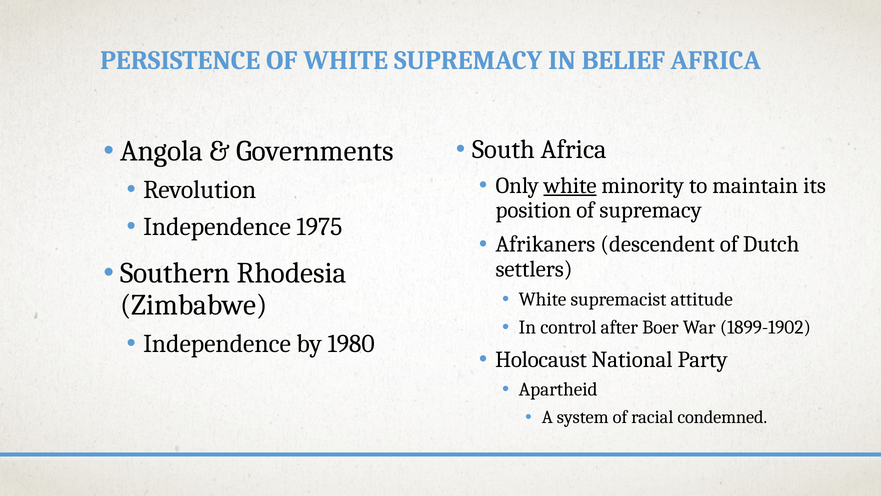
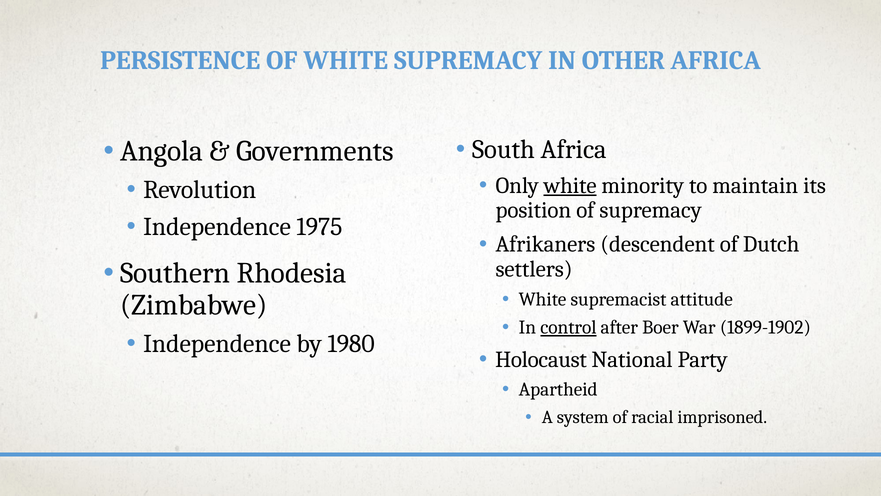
BELIEF: BELIEF -> OTHER
control underline: none -> present
condemned: condemned -> imprisoned
